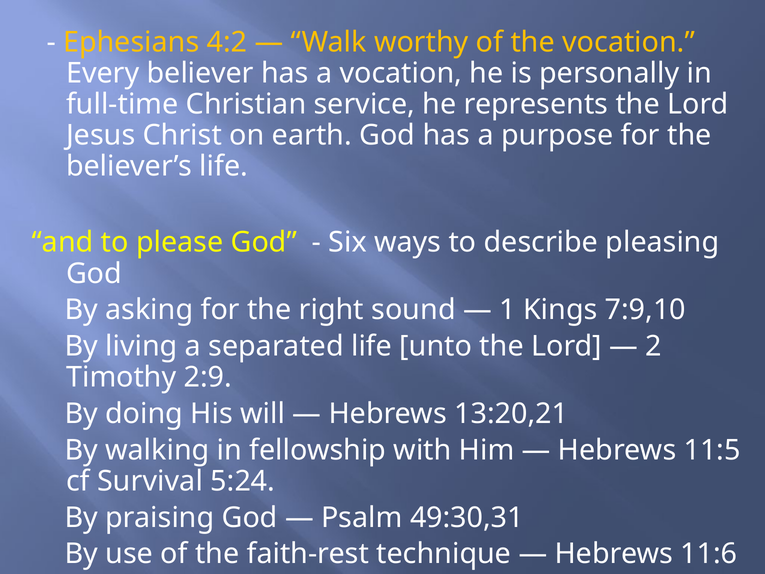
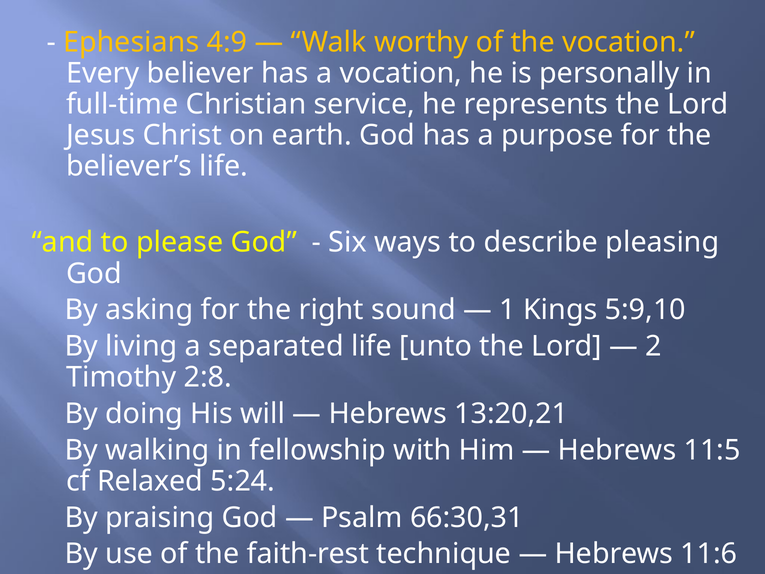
4:2: 4:2 -> 4:9
7:9,10: 7:9,10 -> 5:9,10
2:9: 2:9 -> 2:8
Survival: Survival -> Relaxed
49:30,31: 49:30,31 -> 66:30,31
